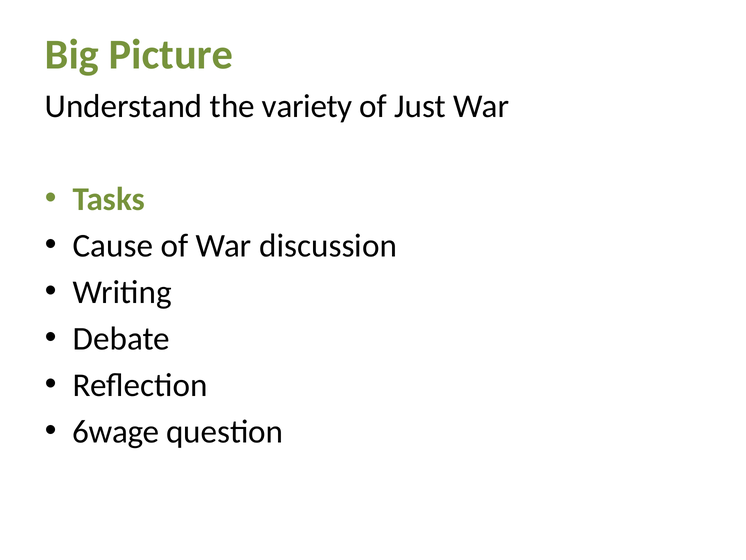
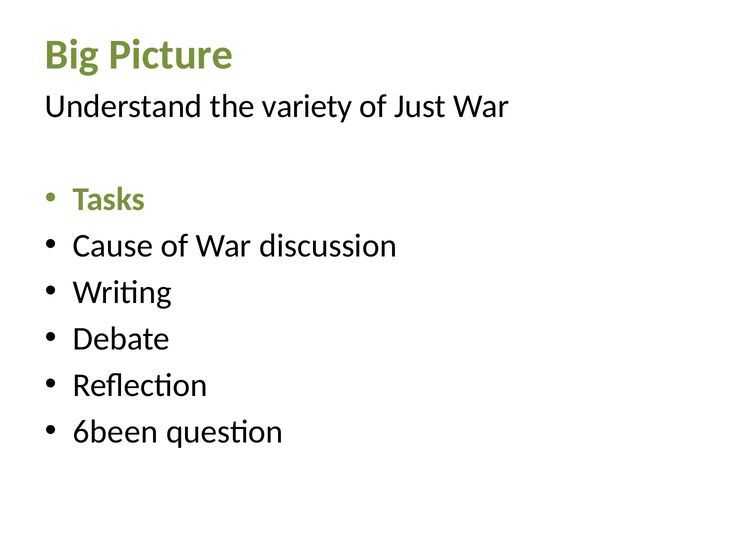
6wage: 6wage -> 6been
